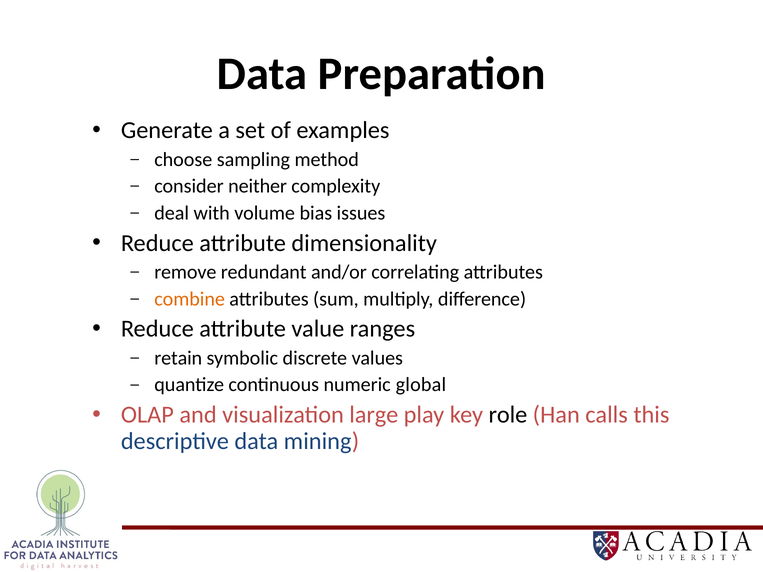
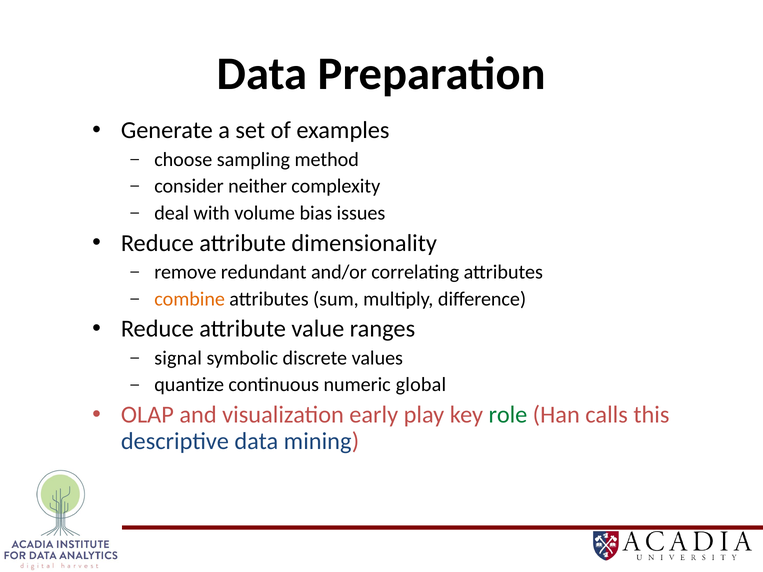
retain: retain -> signal
large: large -> early
role colour: black -> green
